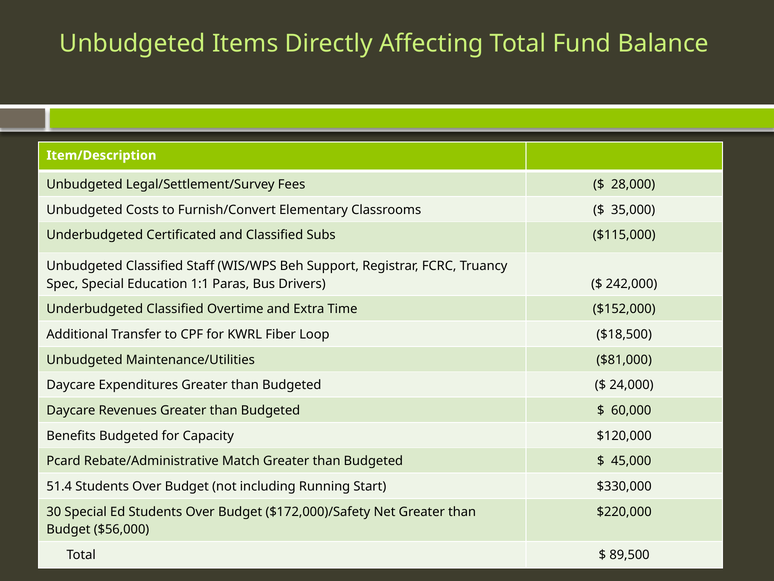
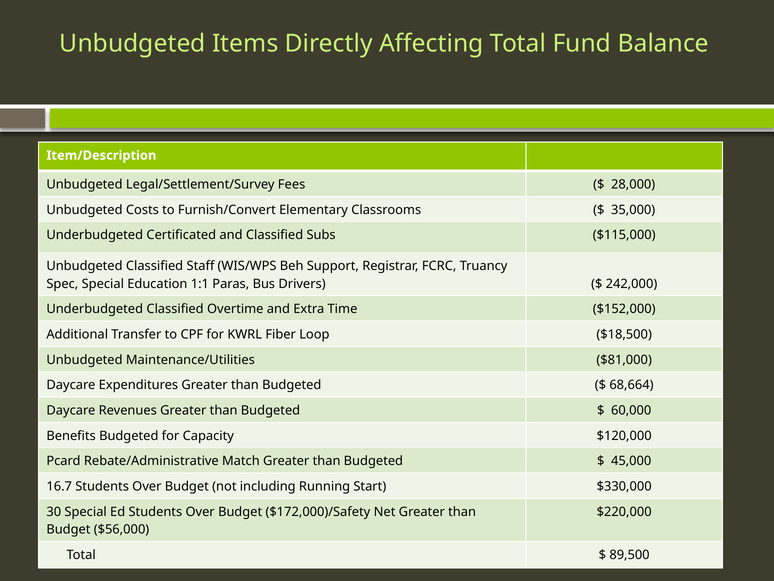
24,000: 24,000 -> 68,664
51.4: 51.4 -> 16.7
